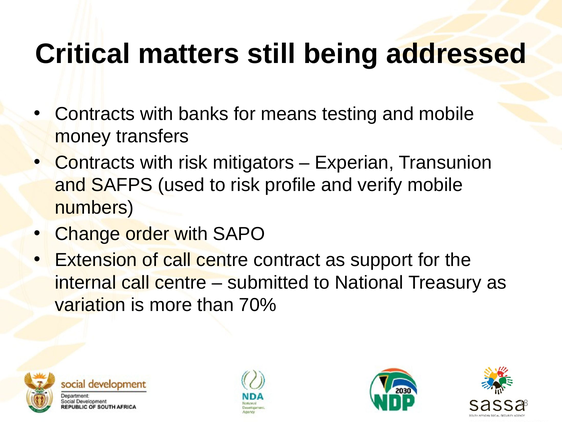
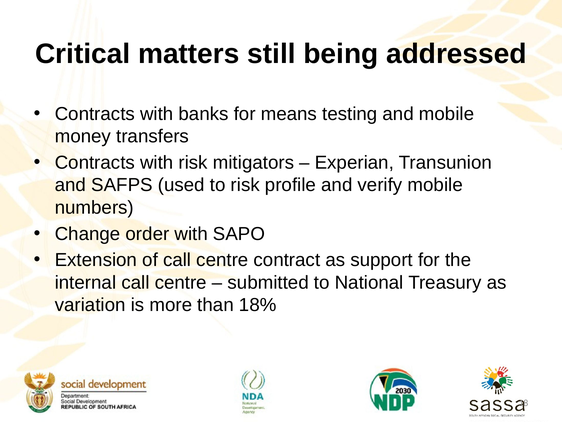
70%: 70% -> 18%
